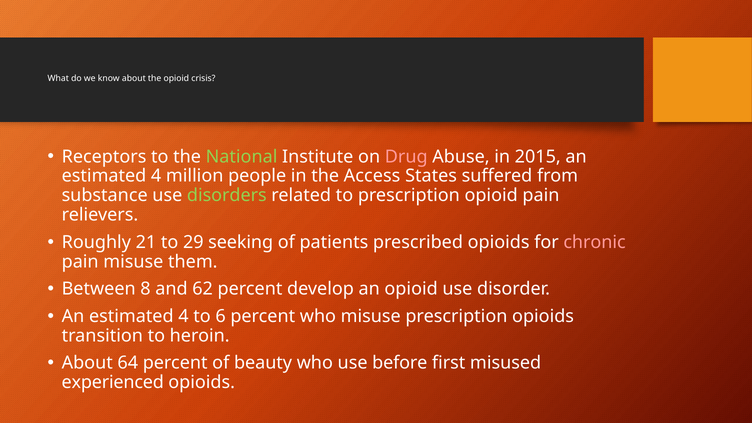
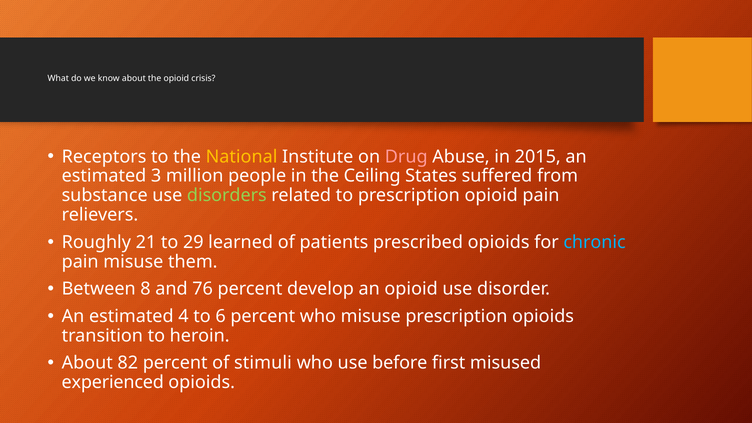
National colour: light green -> yellow
4 at (156, 176): 4 -> 3
Access: Access -> Ceiling
seeking: seeking -> learned
chronic colour: pink -> light blue
62: 62 -> 76
64: 64 -> 82
beauty: beauty -> stimuli
